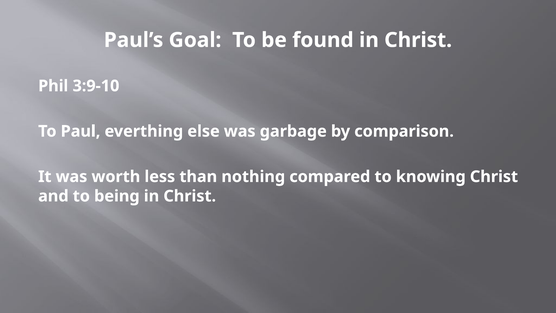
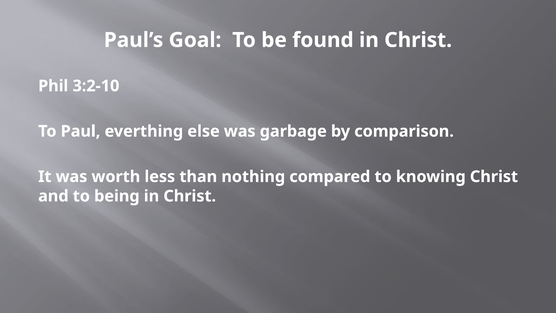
3:9-10: 3:9-10 -> 3:2-10
